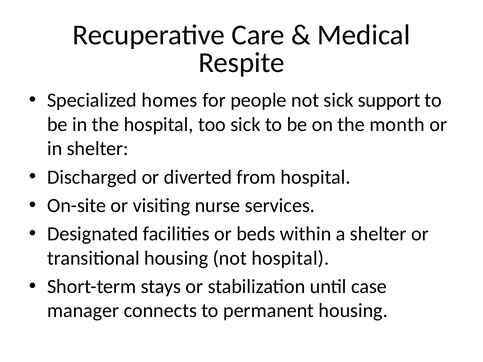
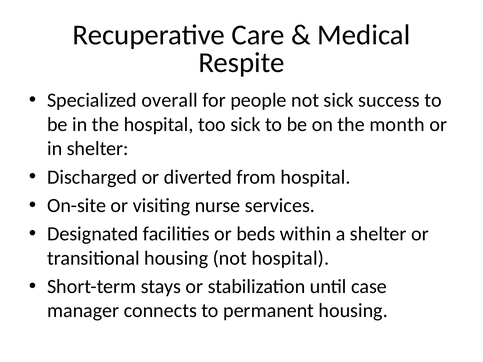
homes: homes -> overall
support: support -> success
